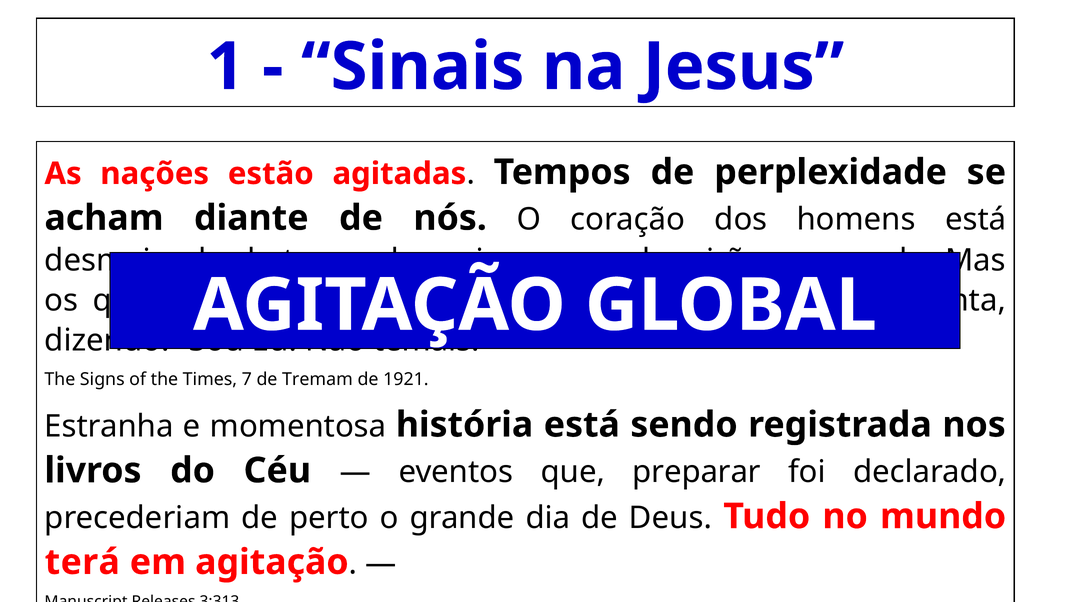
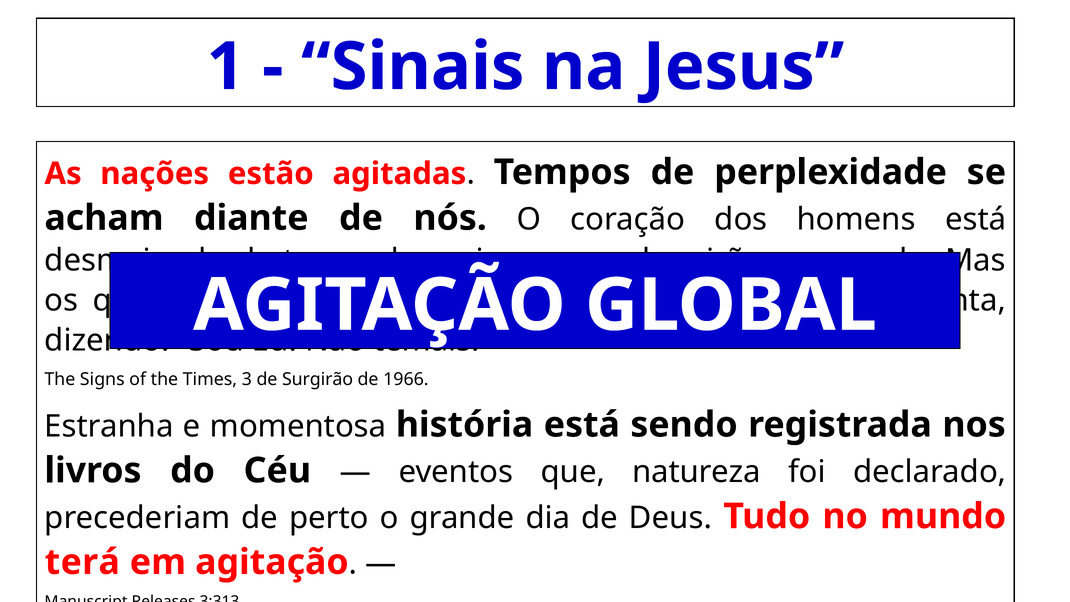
7: 7 -> 3
Tremam: Tremam -> Surgirão
1921: 1921 -> 1966
preparar: preparar -> natureza
